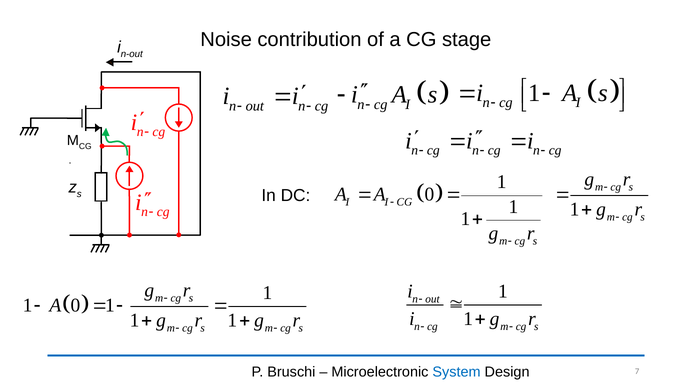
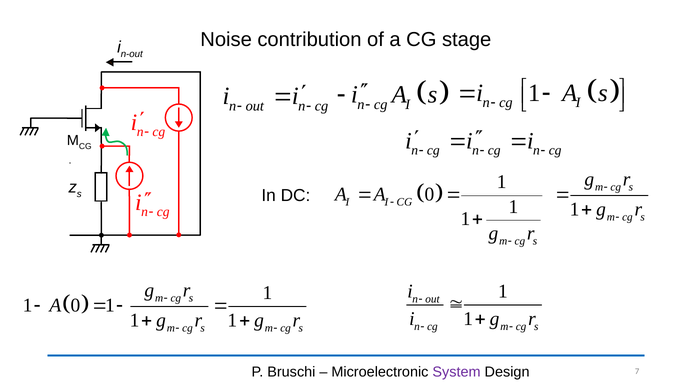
System colour: blue -> purple
